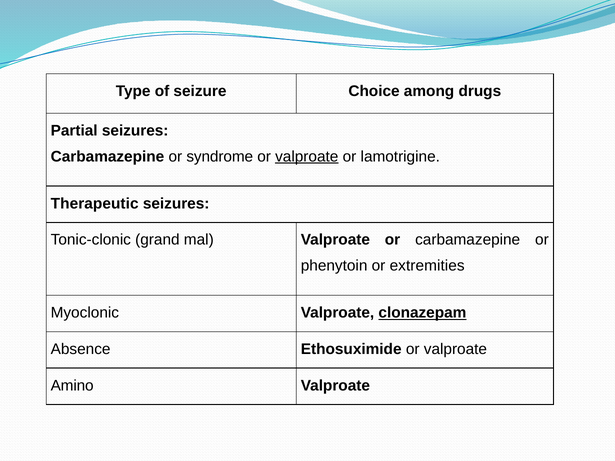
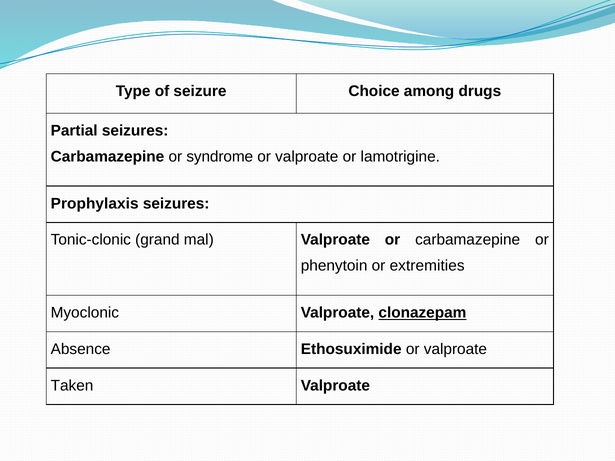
valproate at (307, 157) underline: present -> none
Therapeutic: Therapeutic -> Prophylaxis
Amino: Amino -> Taken
